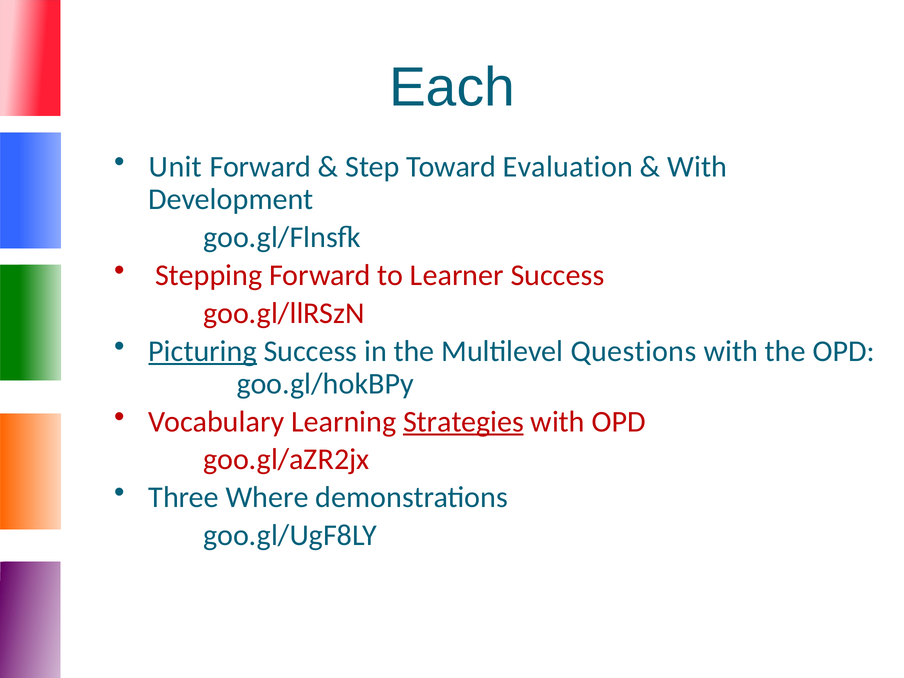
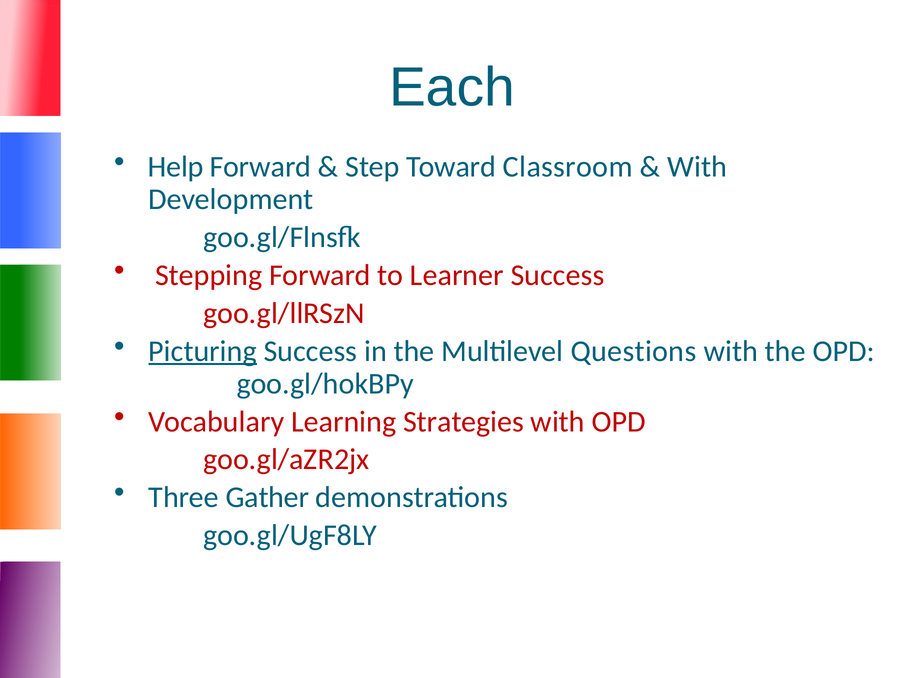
Unit: Unit -> Help
Evaluation: Evaluation -> Classroom
Strategies underline: present -> none
Where: Where -> Gather
